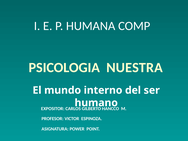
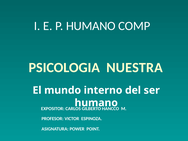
P HUMANA: HUMANA -> HUMANO
